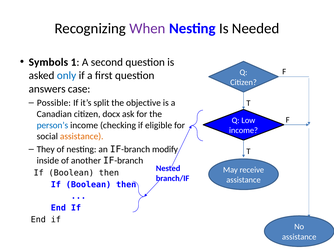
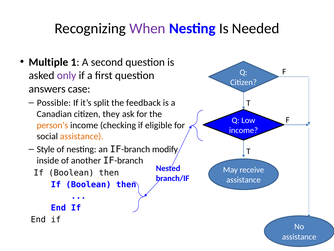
Symbols: Symbols -> Multiple
only colour: blue -> purple
objective: objective -> feedback
docx: docx -> they
person’s colour: blue -> orange
They: They -> Style
